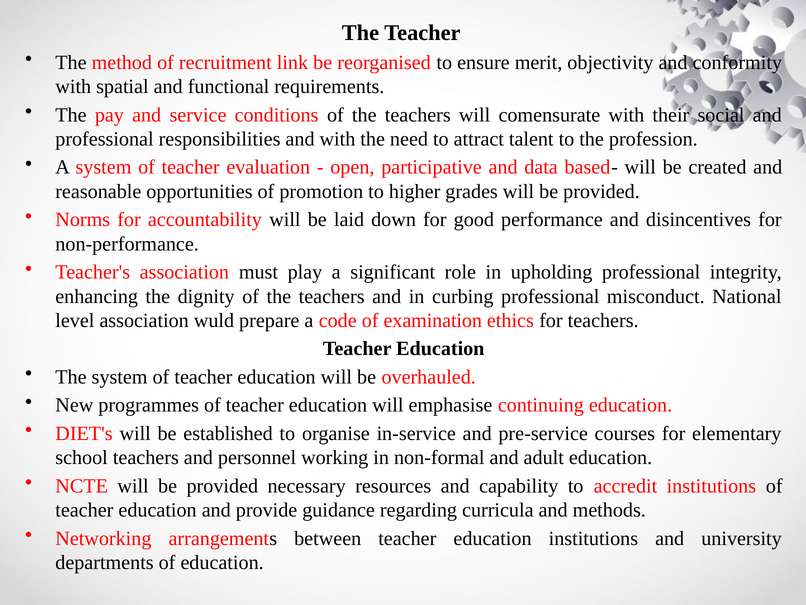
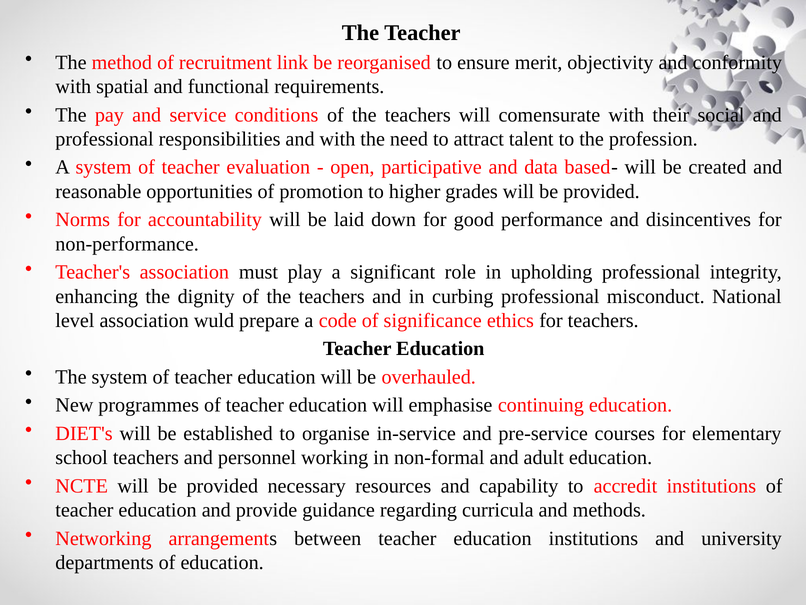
examination: examination -> significance
